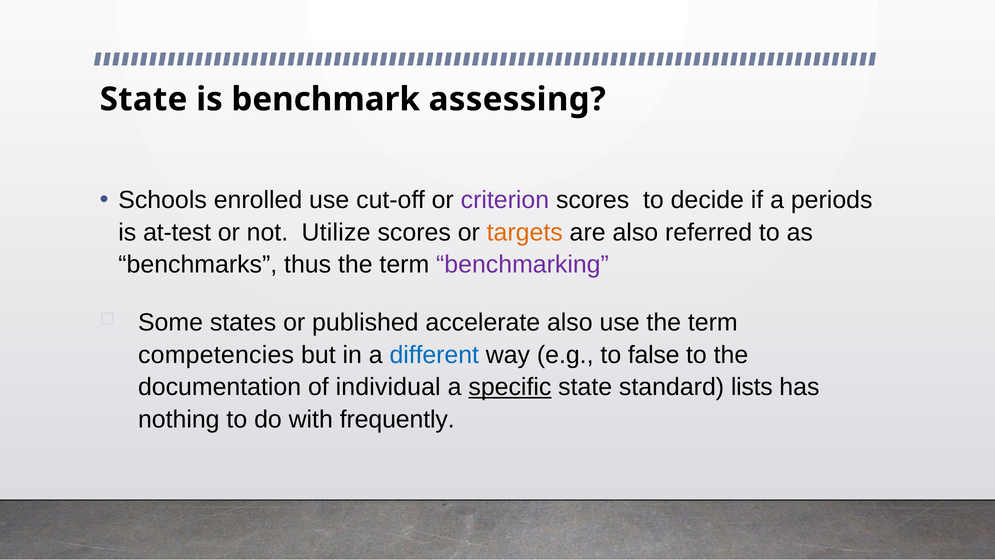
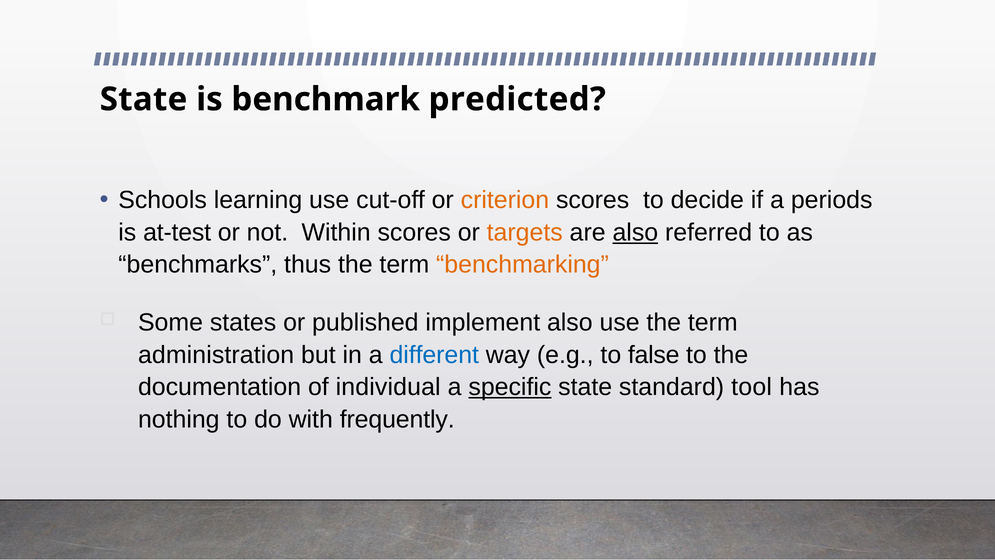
assessing: assessing -> predicted
enrolled: enrolled -> learning
criterion colour: purple -> orange
Utilize: Utilize -> Within
also at (635, 232) underline: none -> present
benchmarking colour: purple -> orange
accelerate: accelerate -> implement
competencies: competencies -> administration
lists: lists -> tool
